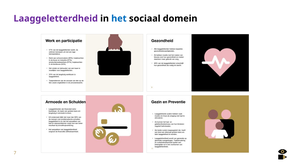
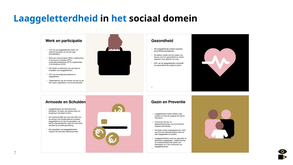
Laaggeletterdheid colour: purple -> blue
